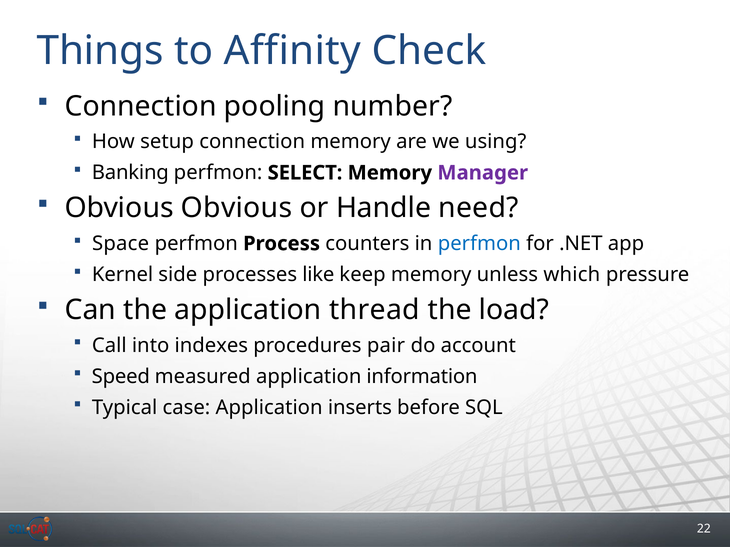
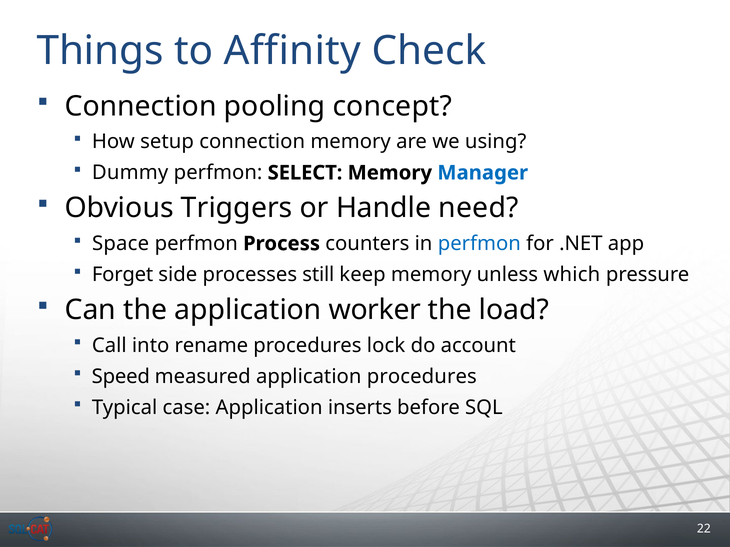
number: number -> concept
Banking: Banking -> Dummy
Manager colour: purple -> blue
Obvious Obvious: Obvious -> Triggers
Kernel: Kernel -> Forget
like: like -> still
thread: thread -> worker
indexes: indexes -> rename
pair: pair -> lock
application information: information -> procedures
